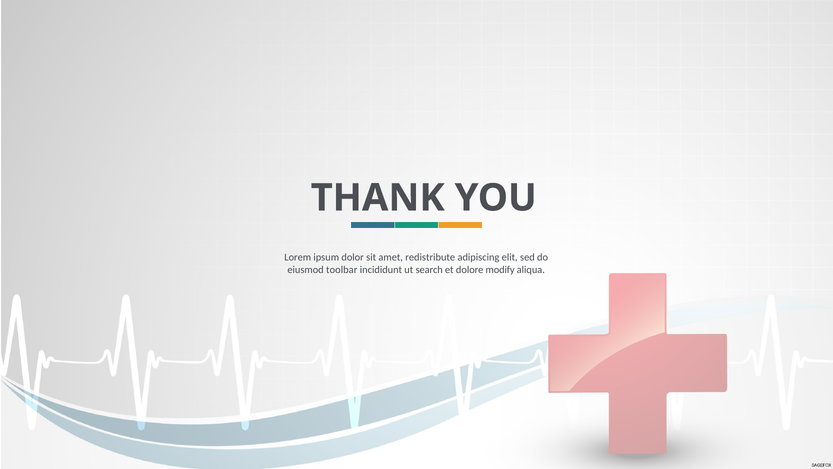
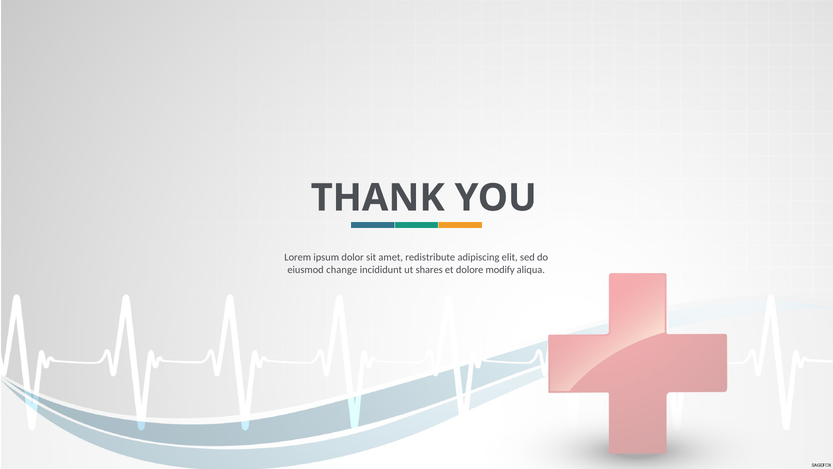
toolbar: toolbar -> change
search: search -> shares
